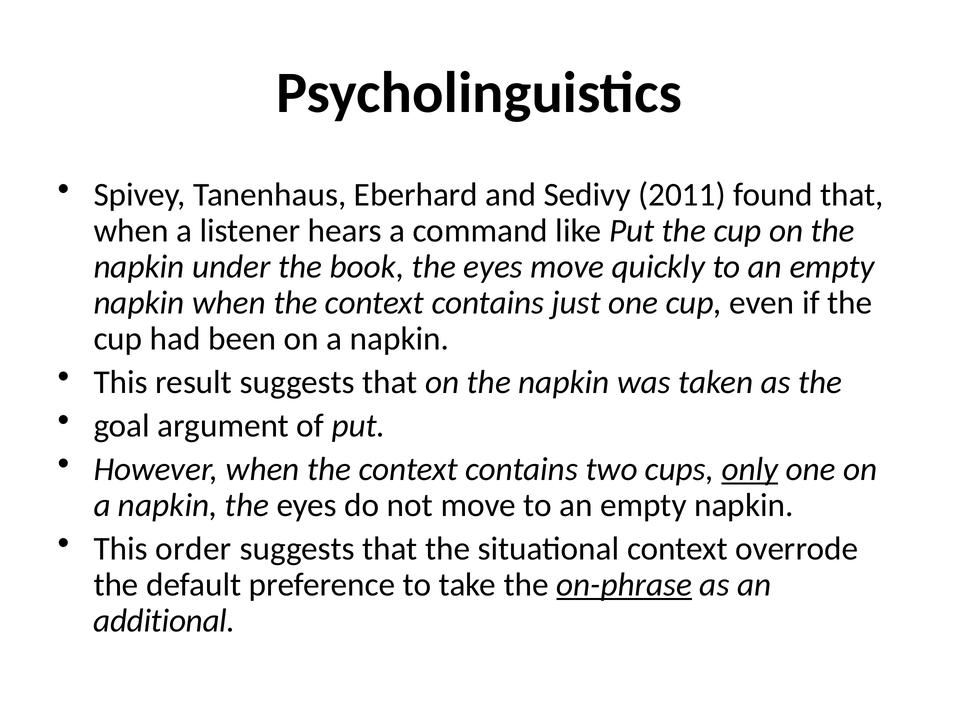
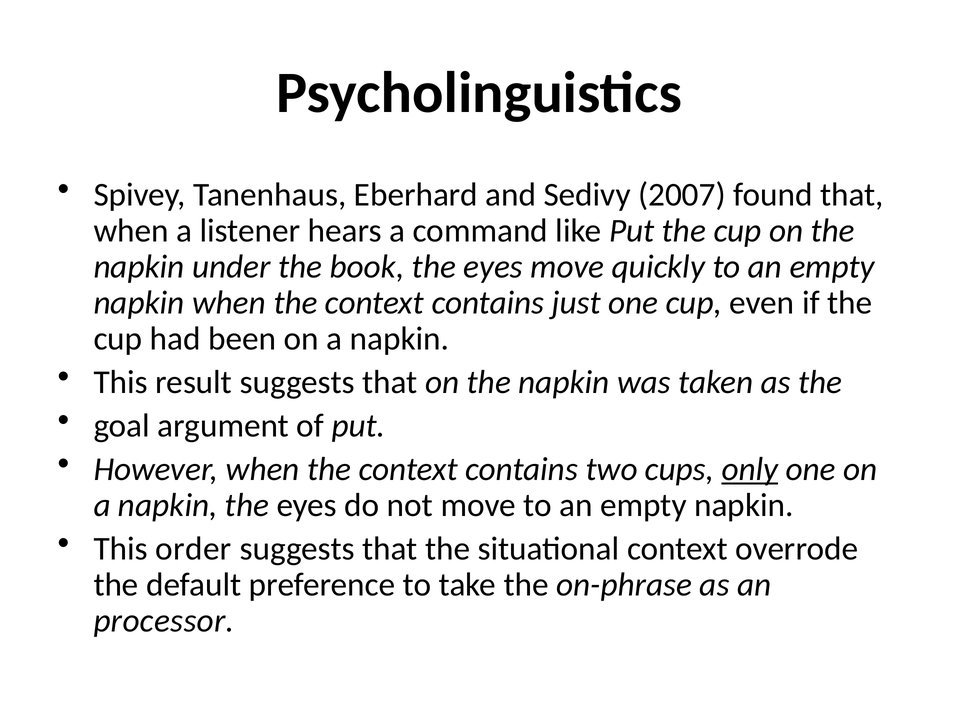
2011: 2011 -> 2007
on-phrase underline: present -> none
additional: additional -> processor
